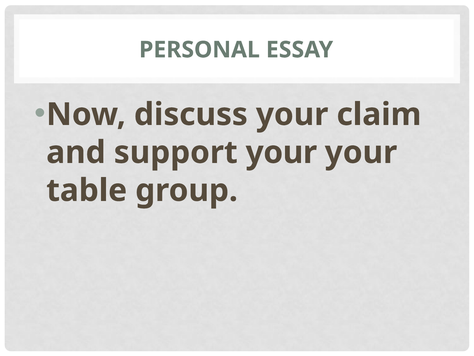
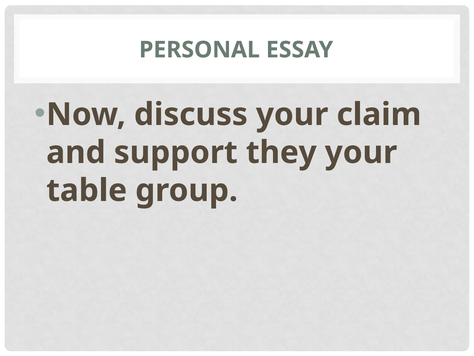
support your: your -> they
